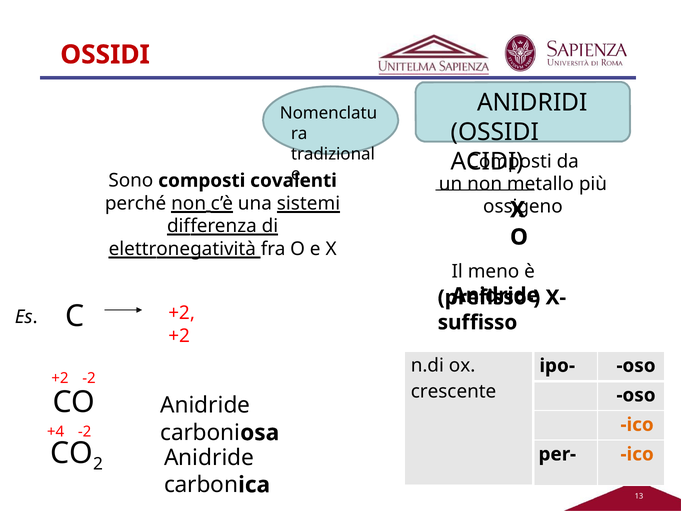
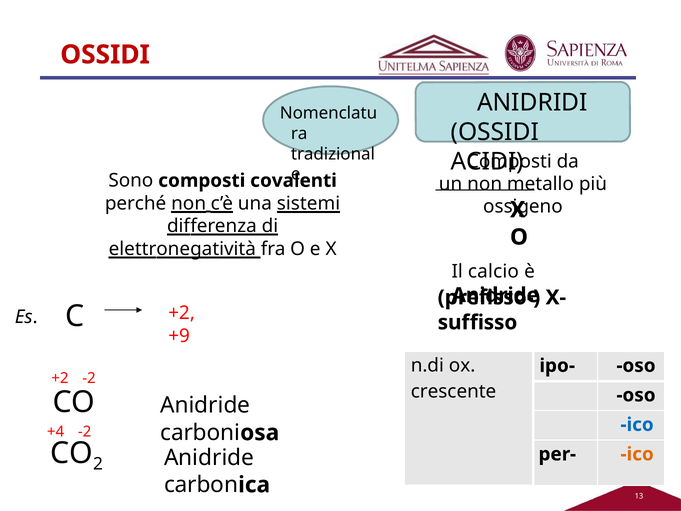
meno: meno -> calcio
+2 at (179, 336): +2 -> +9
ico at (637, 424) colour: orange -> blue
